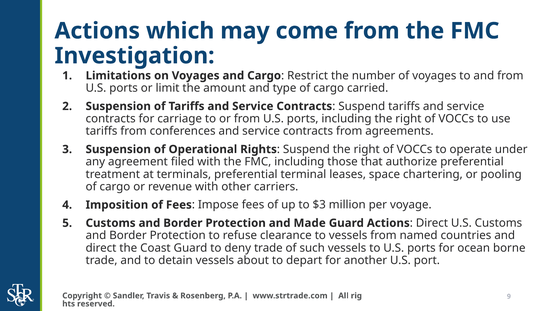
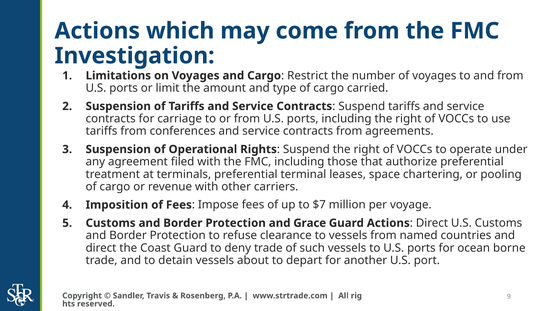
$3: $3 -> $7
Made: Made -> Grace
